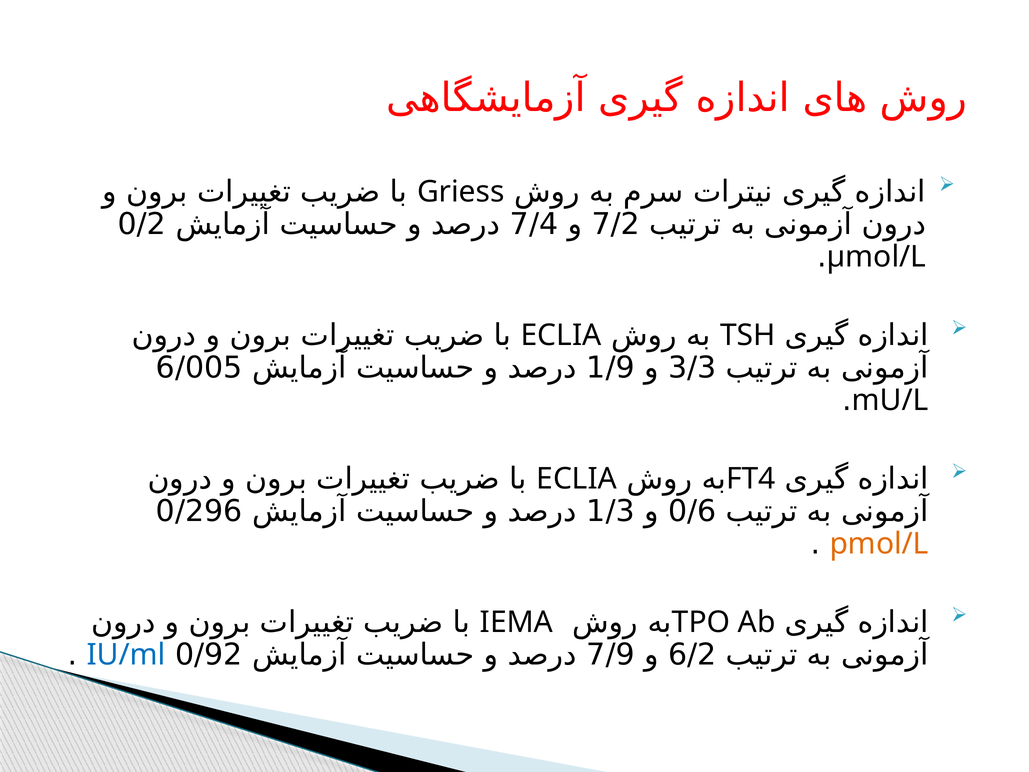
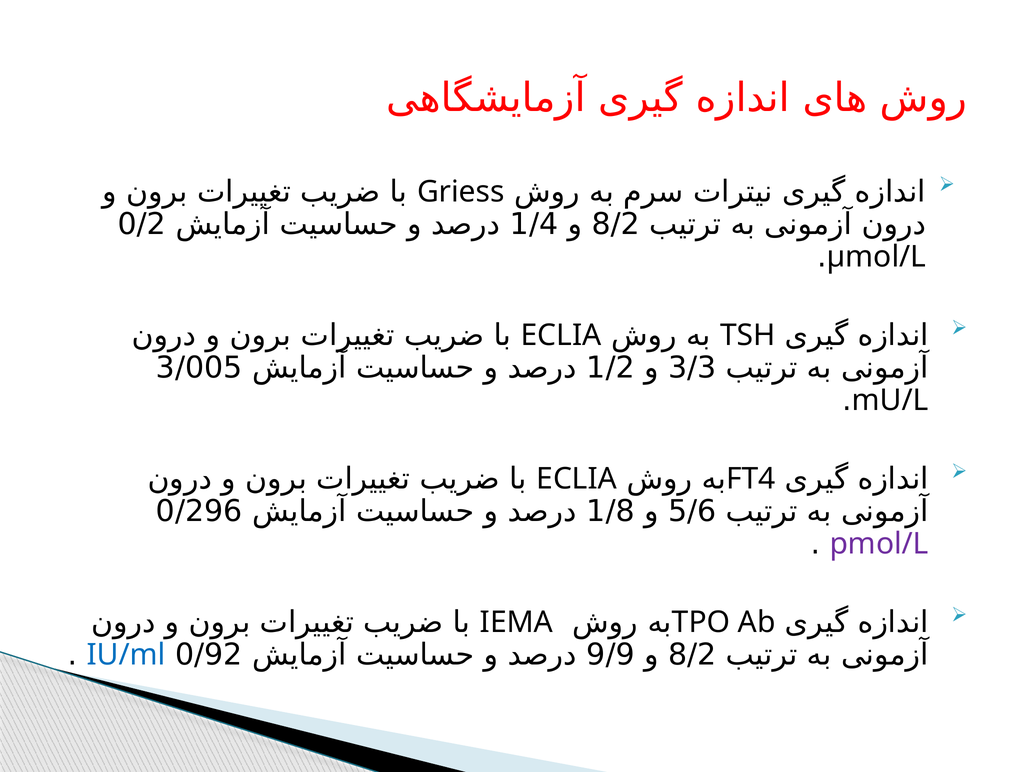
7/4: 7/4 -> 1/4
7/2 at (616, 224): 7/2 -> 8/2
6/005: 6/005 -> 3/005
1/9: 1/9 -> 1/2
1/3: 1/3 -> 1/8
0/6: 0/6 -> 5/6
pmol/L colour: orange -> purple
7/9: 7/9 -> 9/9
6/2 at (692, 655): 6/2 -> 8/2
